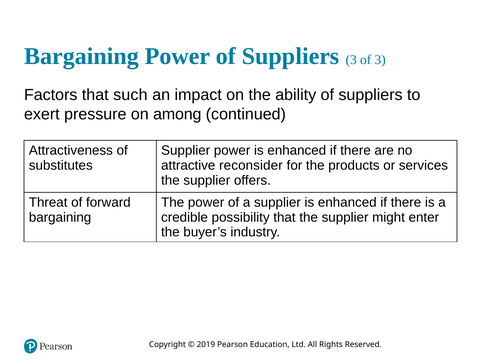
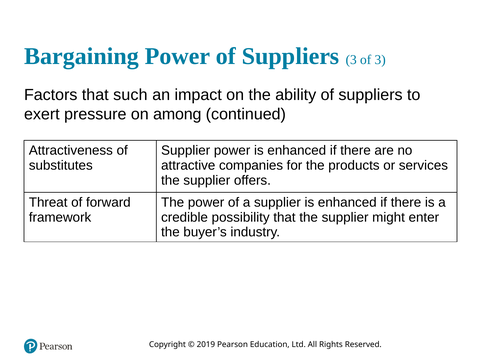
reconsider: reconsider -> companies
bargaining at (60, 217): bargaining -> framework
